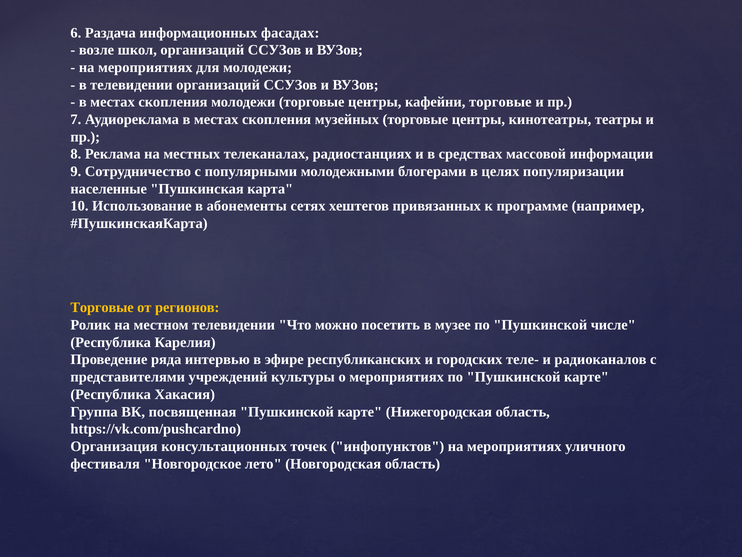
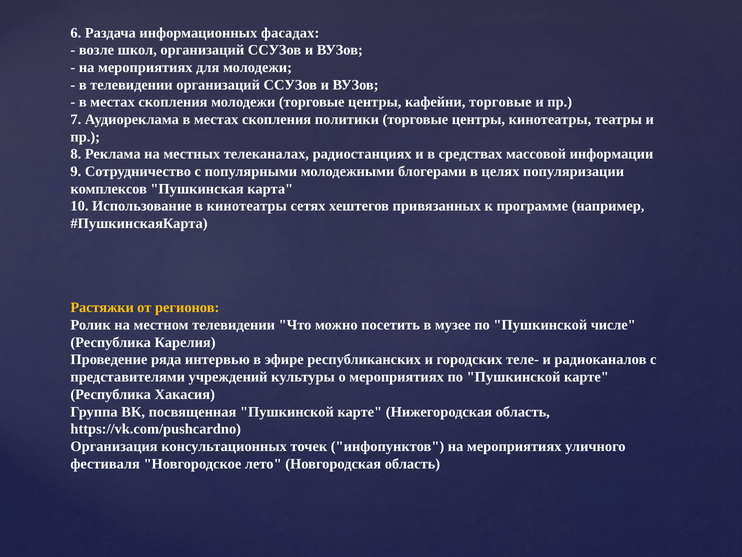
музейных: музейных -> политики
населенные: населенные -> комплексов
в абонементы: абонементы -> кинотеатры
Торговые at (102, 307): Торговые -> Растяжки
